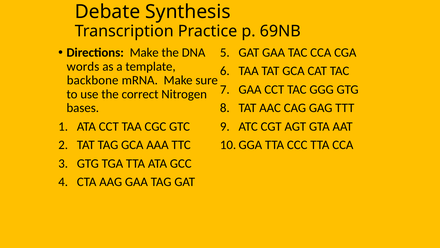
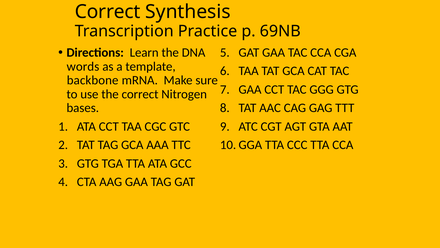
Debate at (108, 12): Debate -> Correct
Directions Make: Make -> Learn
